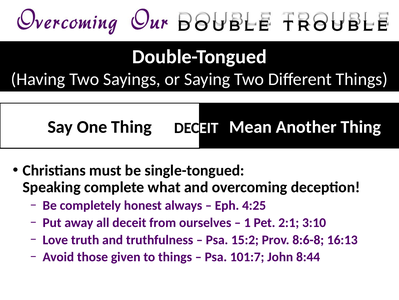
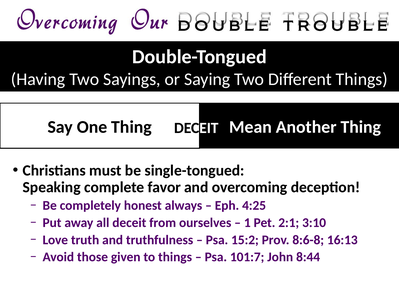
what: what -> favor
